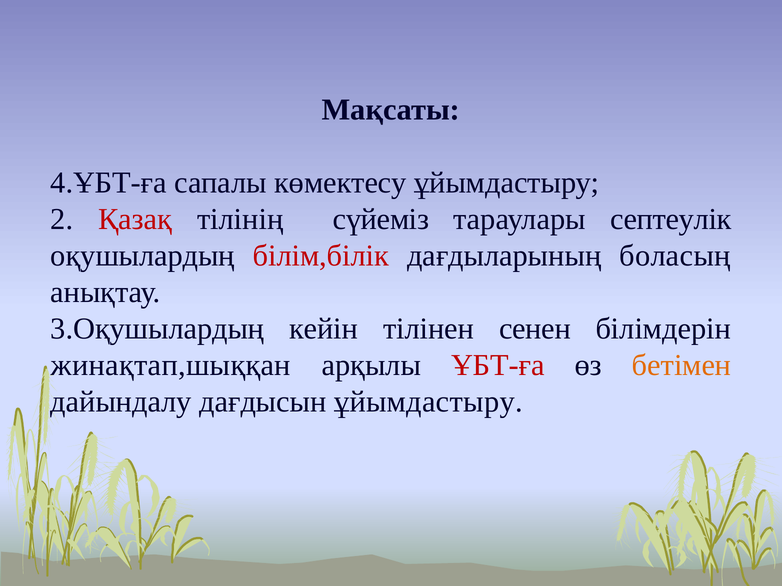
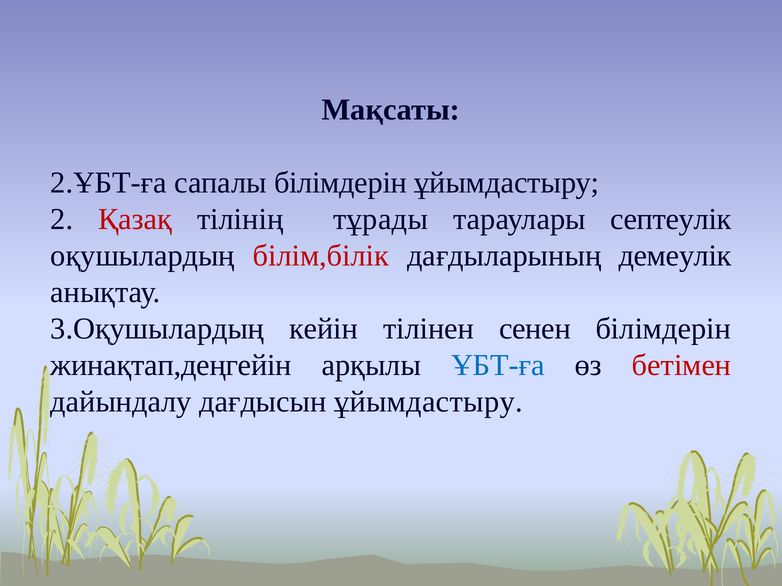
4.ҰБТ-ға: 4.ҰБТ-ға -> 2.ҰБТ-ға
сапалы көмектесу: көмектесу -> білімдерін
сүйеміз: сүйеміз -> тұрады
боласың: боласың -> демеулік
жинақтап,шыққан: жинақтап,шыққан -> жинақтап,деңгейін
ҰБТ-ға colour: red -> blue
бетімен colour: orange -> red
